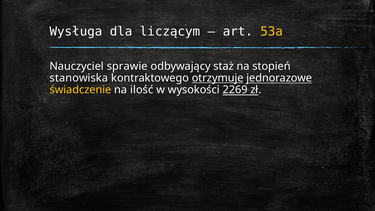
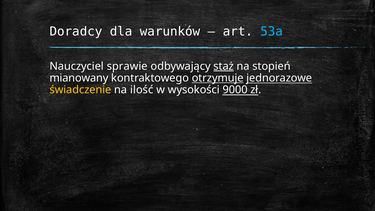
Wysługa: Wysługa -> Doradcy
liczącym: liczącym -> warunków
53a colour: yellow -> light blue
staż underline: none -> present
stanowiska: stanowiska -> mianowany
2269: 2269 -> 9000
